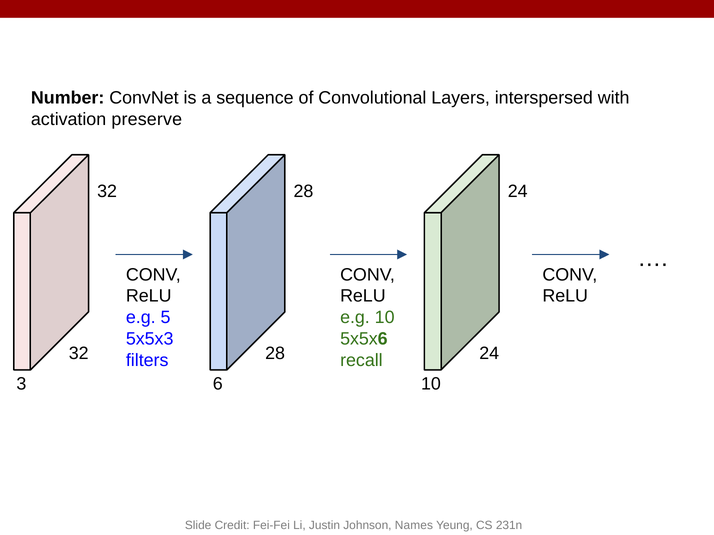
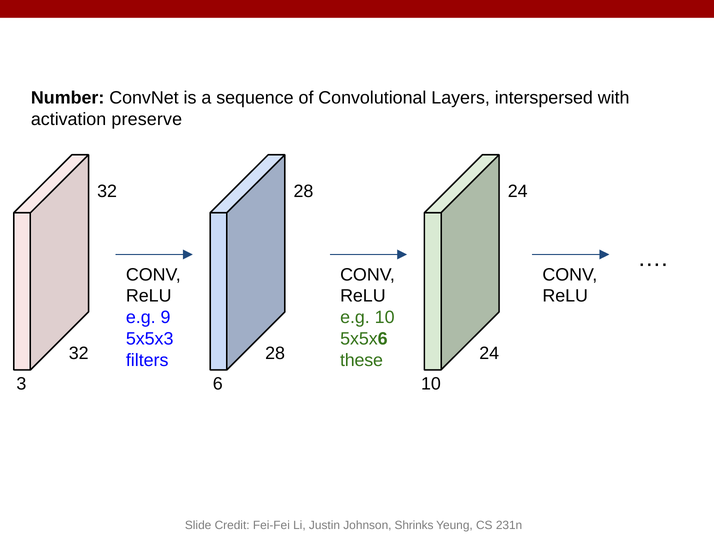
5: 5 -> 9
recall: recall -> these
Names: Names -> Shrinks
